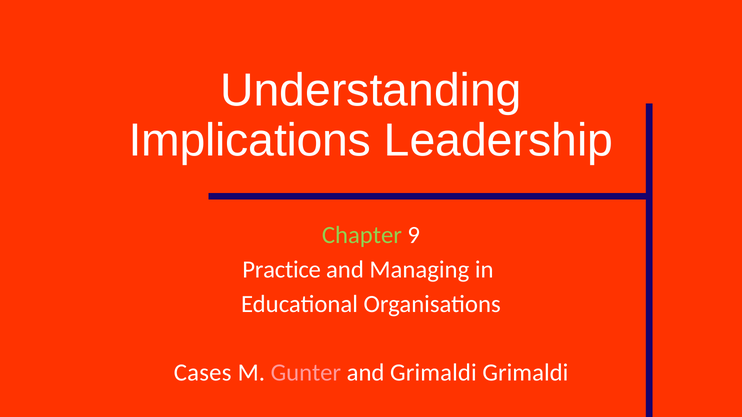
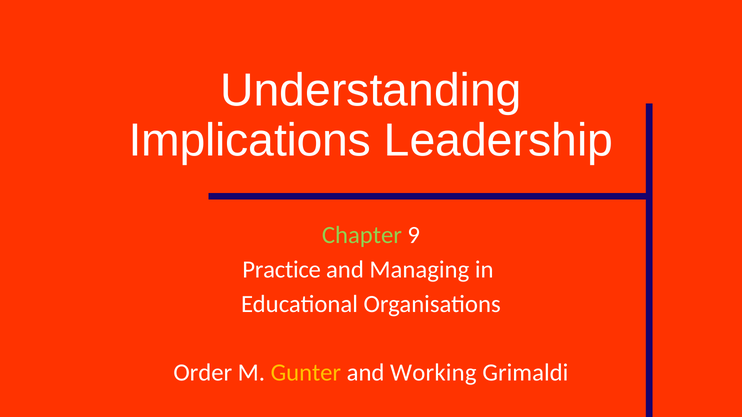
Cases: Cases -> Order
Gunter colour: pink -> yellow
and Grimaldi: Grimaldi -> Working
